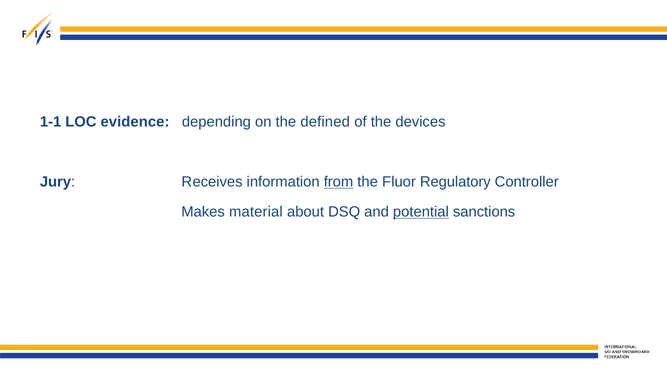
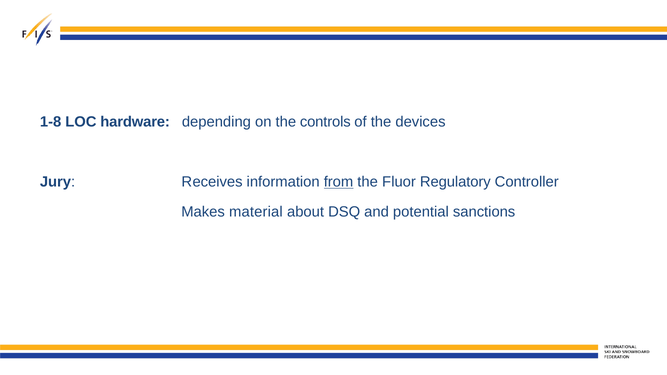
1-1: 1-1 -> 1-8
evidence: evidence -> hardware
defined: defined -> controls
potential underline: present -> none
